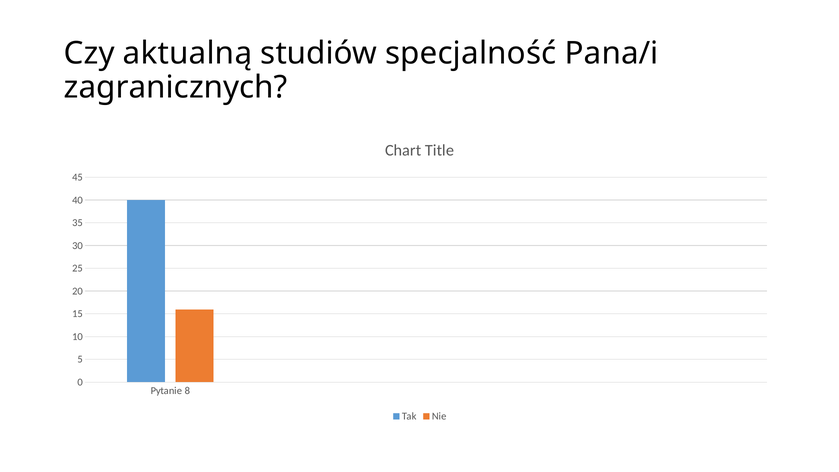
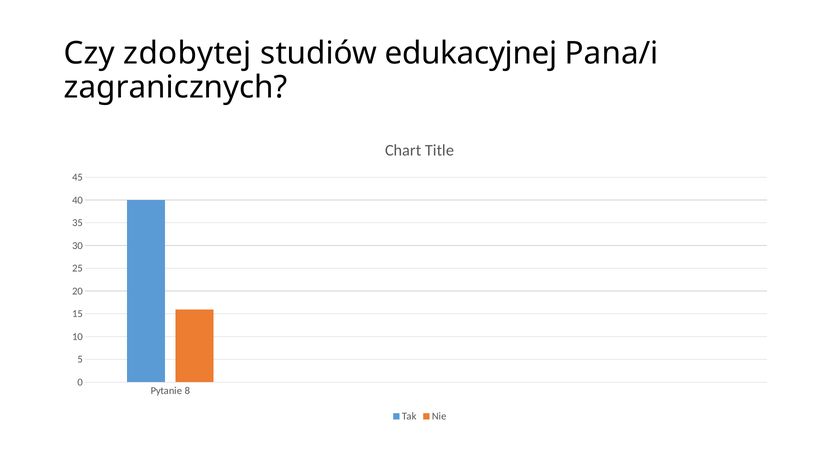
aktualną: aktualną -> zdobytej
specjalność: specjalność -> edukacyjnej
